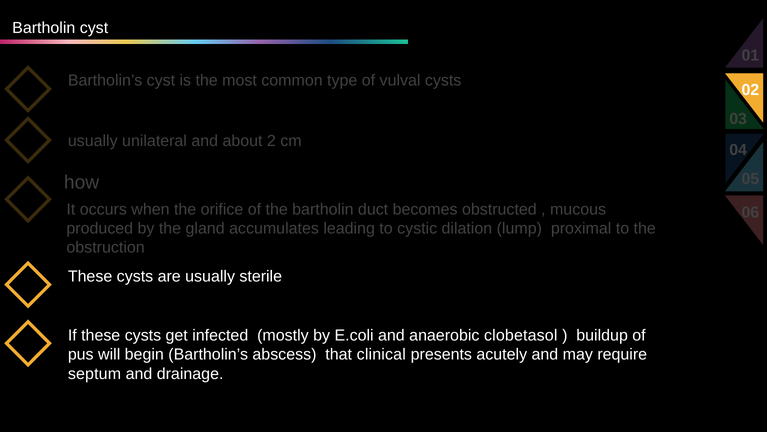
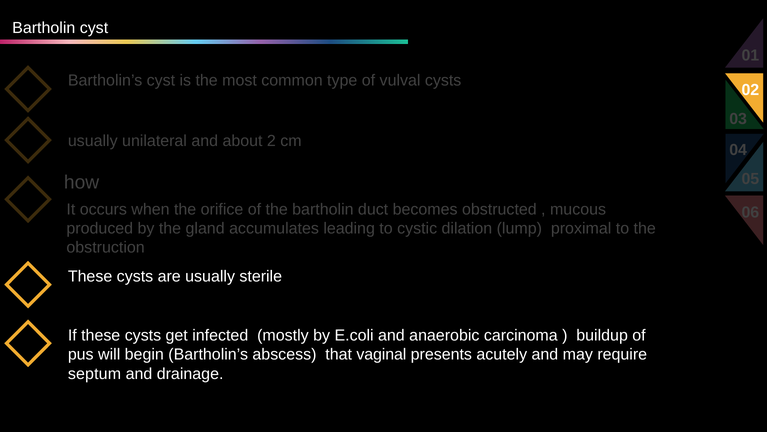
clobetasol: clobetasol -> carcinoma
clinical: clinical -> vaginal
